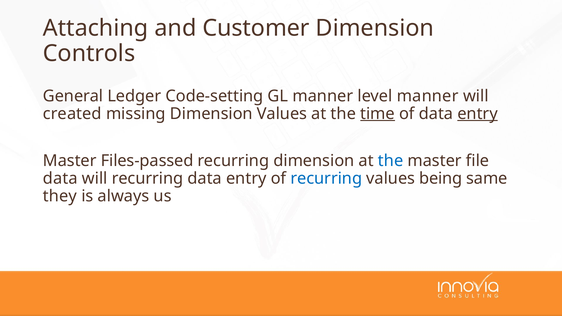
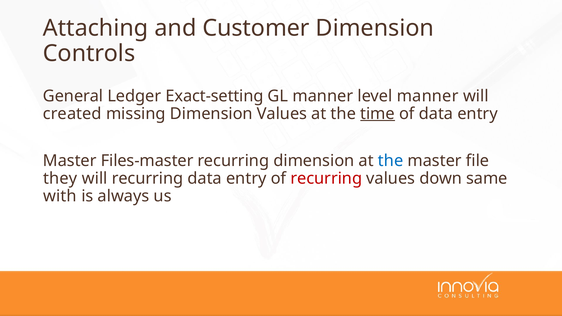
Code-setting: Code-setting -> Exact-setting
entry at (478, 114) underline: present -> none
Files-passed: Files-passed -> Files-master
data at (60, 178): data -> they
recurring at (326, 178) colour: blue -> red
being: being -> down
they: they -> with
